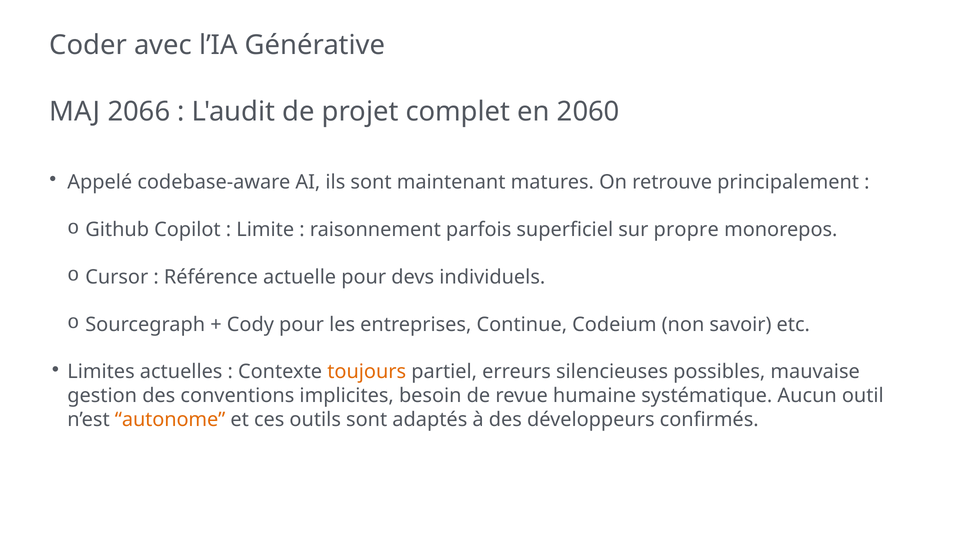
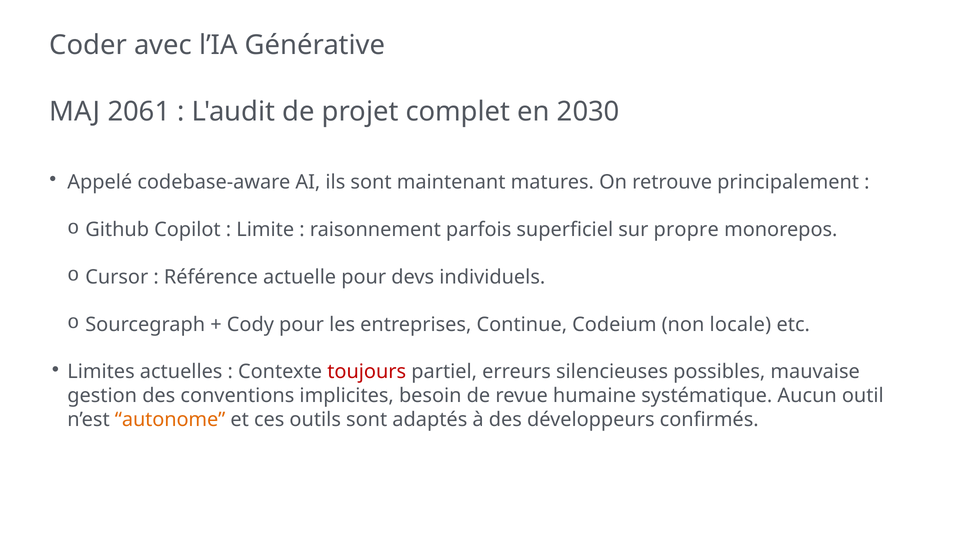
2066: 2066 -> 2061
2060: 2060 -> 2030
savoir: savoir -> locale
toujours colour: orange -> red
